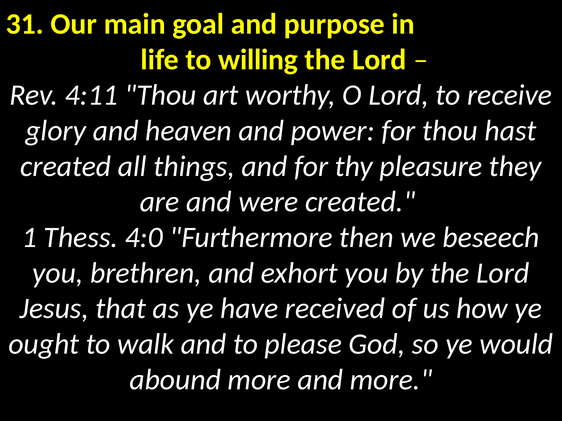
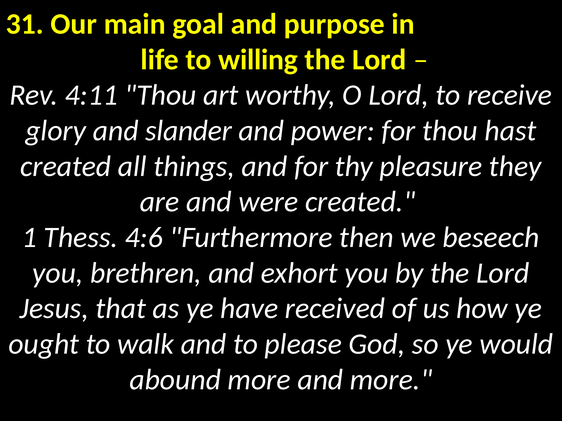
heaven: heaven -> slander
4:0: 4:0 -> 4:6
